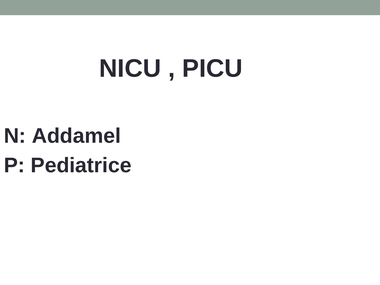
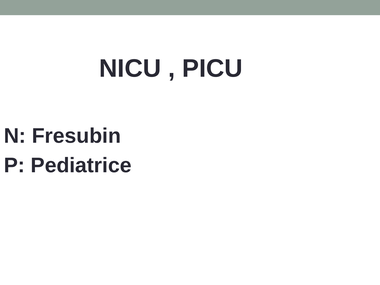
Addamel: Addamel -> Fresubin
